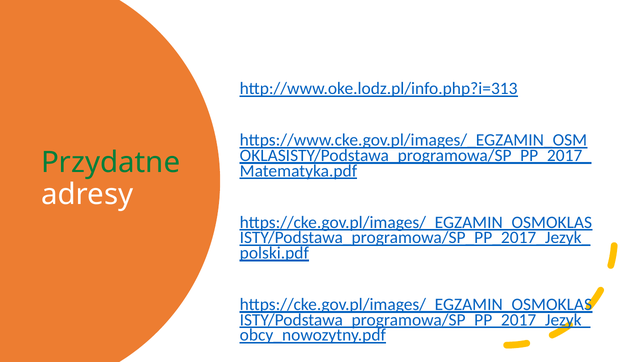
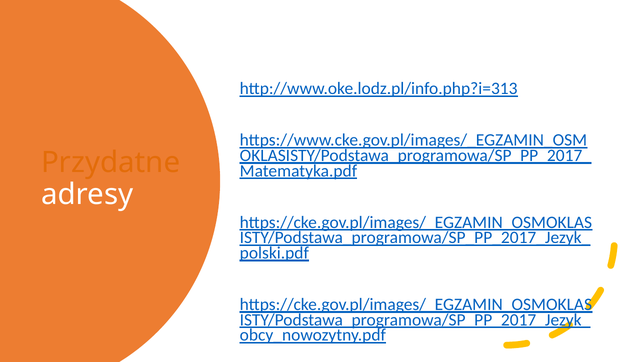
Przydatne colour: green -> orange
